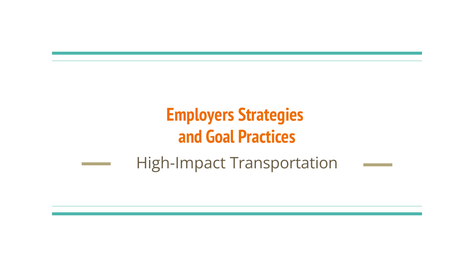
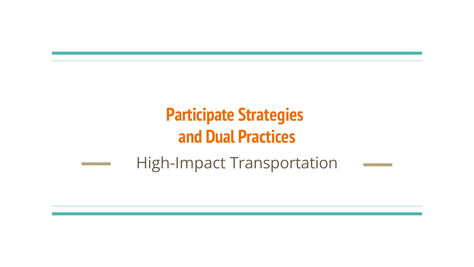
Employers: Employers -> Participate
Goal: Goal -> Dual
